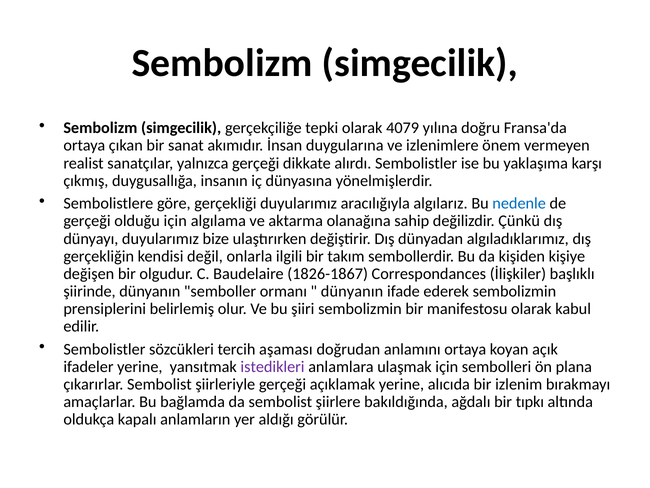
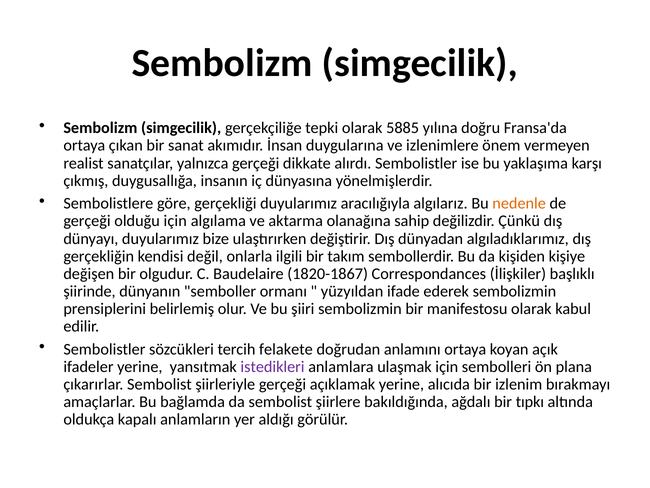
4079: 4079 -> 5885
nedenle colour: blue -> orange
1826-1867: 1826-1867 -> 1820-1867
dünyanın at (352, 291): dünyanın -> yüzyıldan
aşaması: aşaması -> felakete
